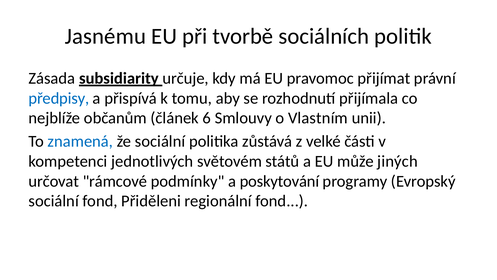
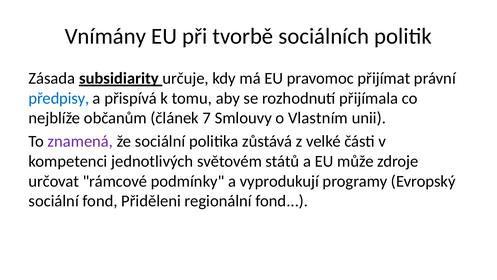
Jasnému: Jasnému -> Vnímány
6: 6 -> 7
znamená colour: blue -> purple
jiných: jiných -> zdroje
poskytování: poskytování -> vyprodukují
